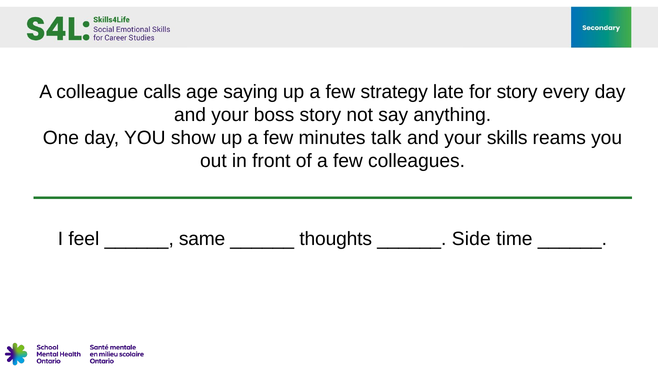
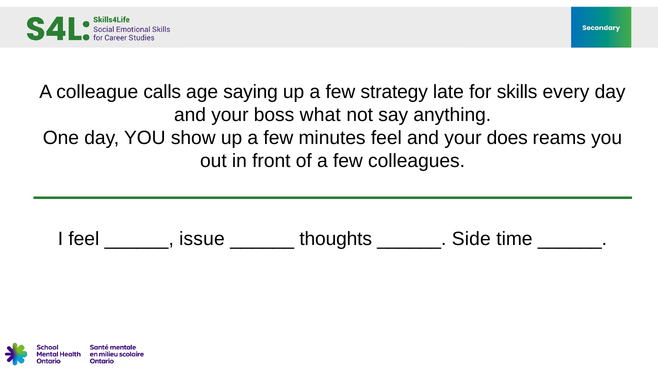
for story: story -> skills
boss story: story -> what
minutes talk: talk -> feel
skills: skills -> does
same: same -> issue
